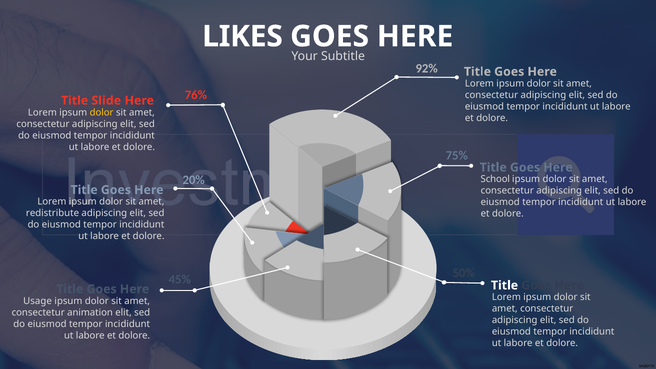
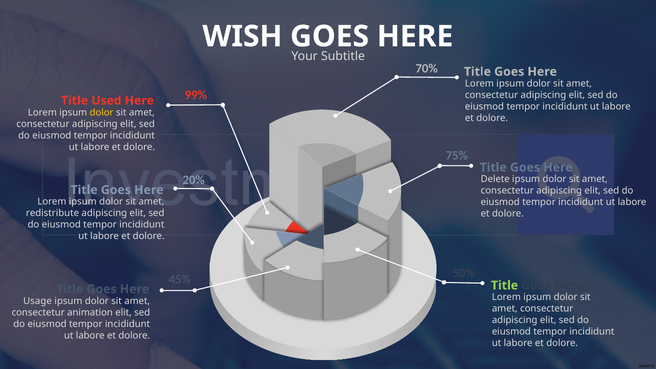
LIKES: LIKES -> WISH
92%: 92% -> 70%
76%: 76% -> 99%
Slide: Slide -> Used
School: School -> Delete
Title at (505, 285) colour: white -> light green
